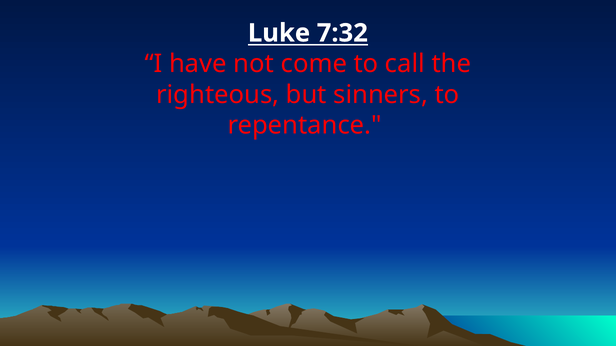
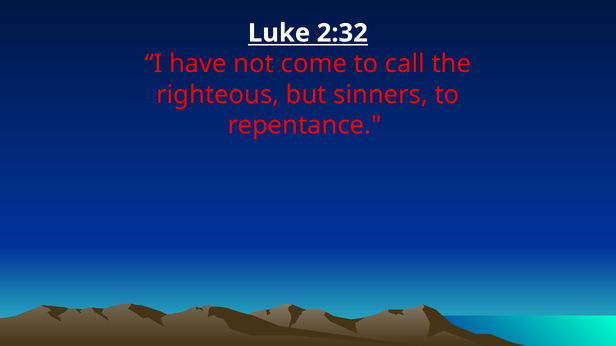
7:32: 7:32 -> 2:32
